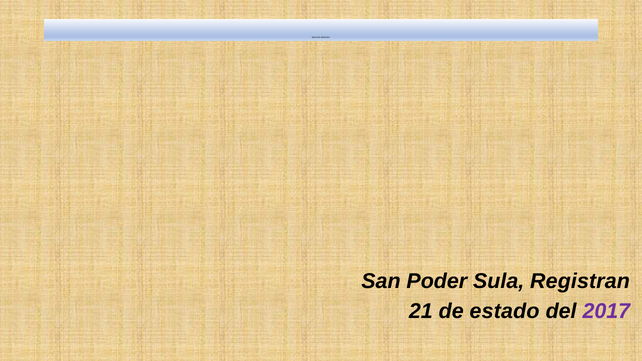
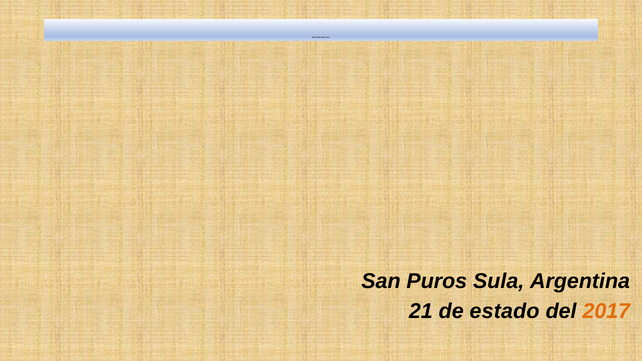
Poder: Poder -> Puros
Registran: Registran -> Argentina
2017 colour: purple -> orange
